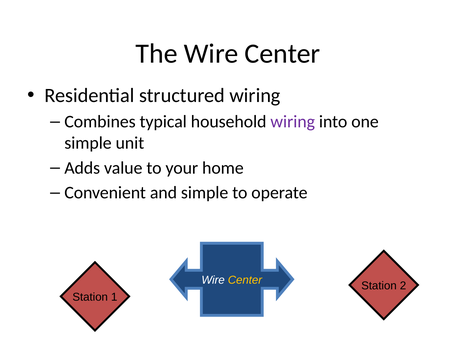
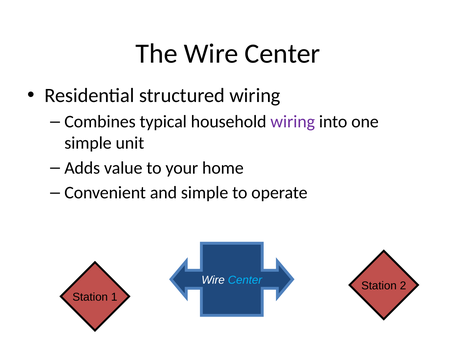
Center at (245, 280) colour: yellow -> light blue
